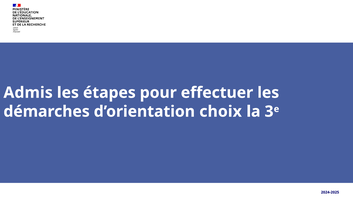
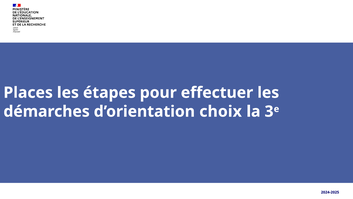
Admis: Admis -> Places
